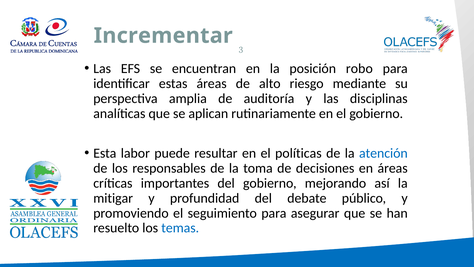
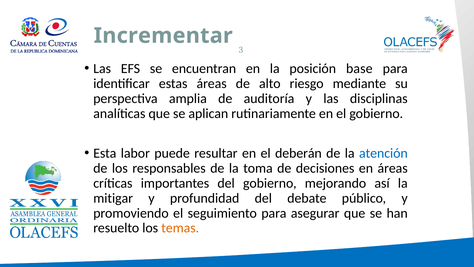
robo: robo -> base
políticas: políticas -> deberán
temas colour: blue -> orange
